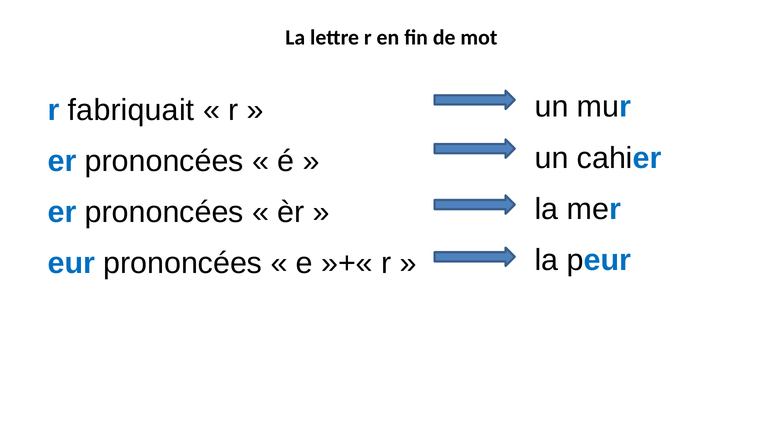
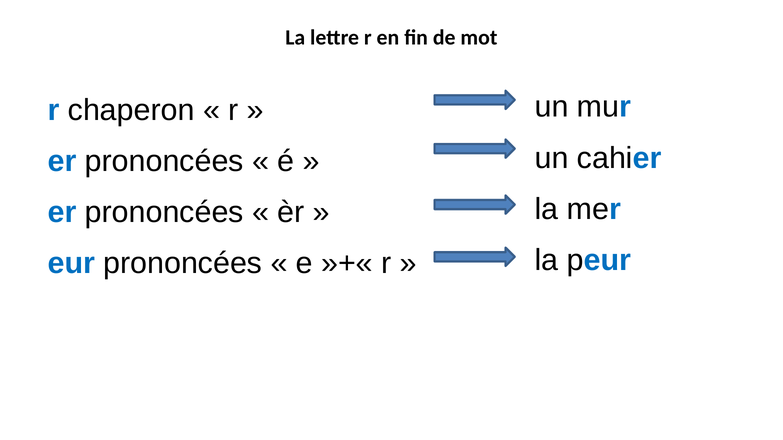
fabriquait: fabriquait -> chaperon
